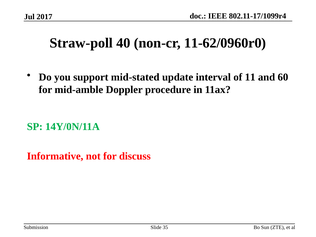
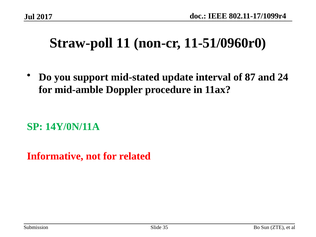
40: 40 -> 11
11-62/0960r0: 11-62/0960r0 -> 11-51/0960r0
11: 11 -> 87
60: 60 -> 24
discuss: discuss -> related
